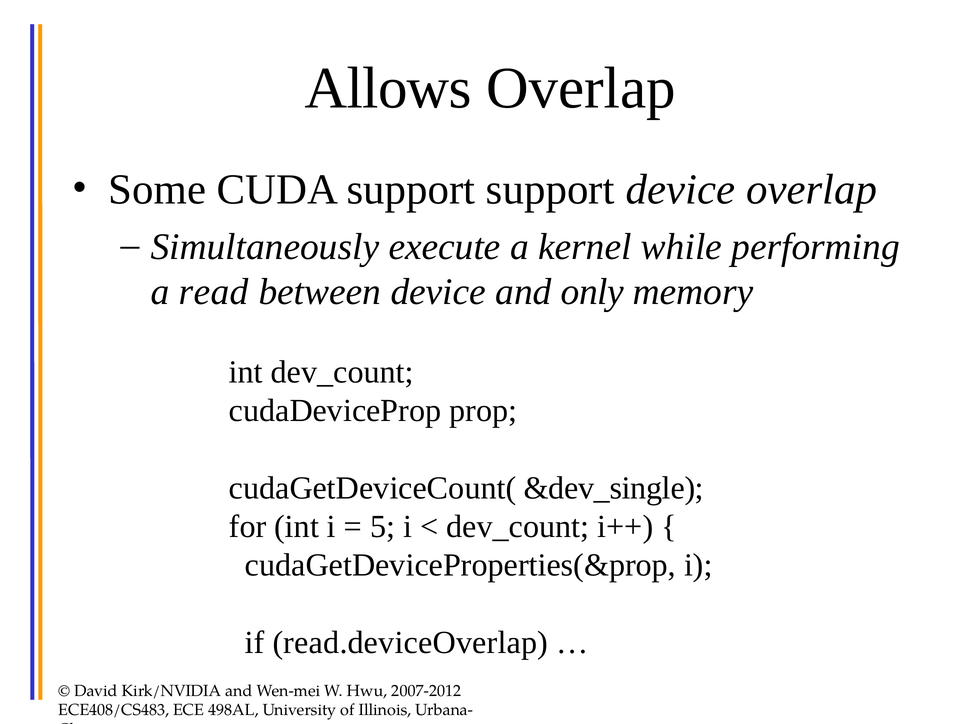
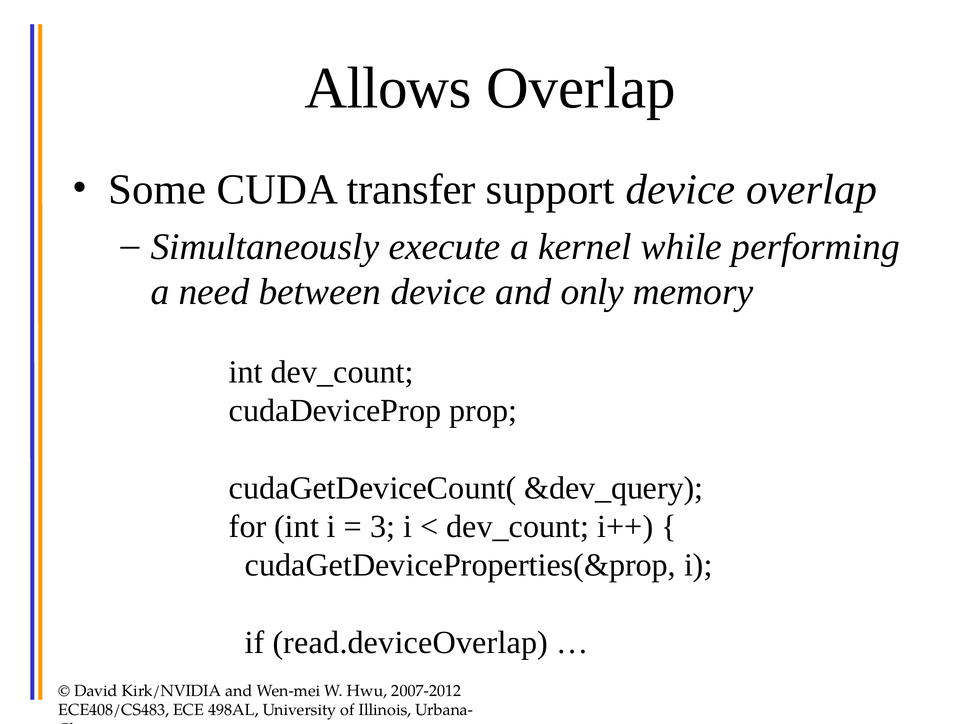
CUDA support: support -> transfer
read: read -> need
&dev_single: &dev_single -> &dev_query
5: 5 -> 3
